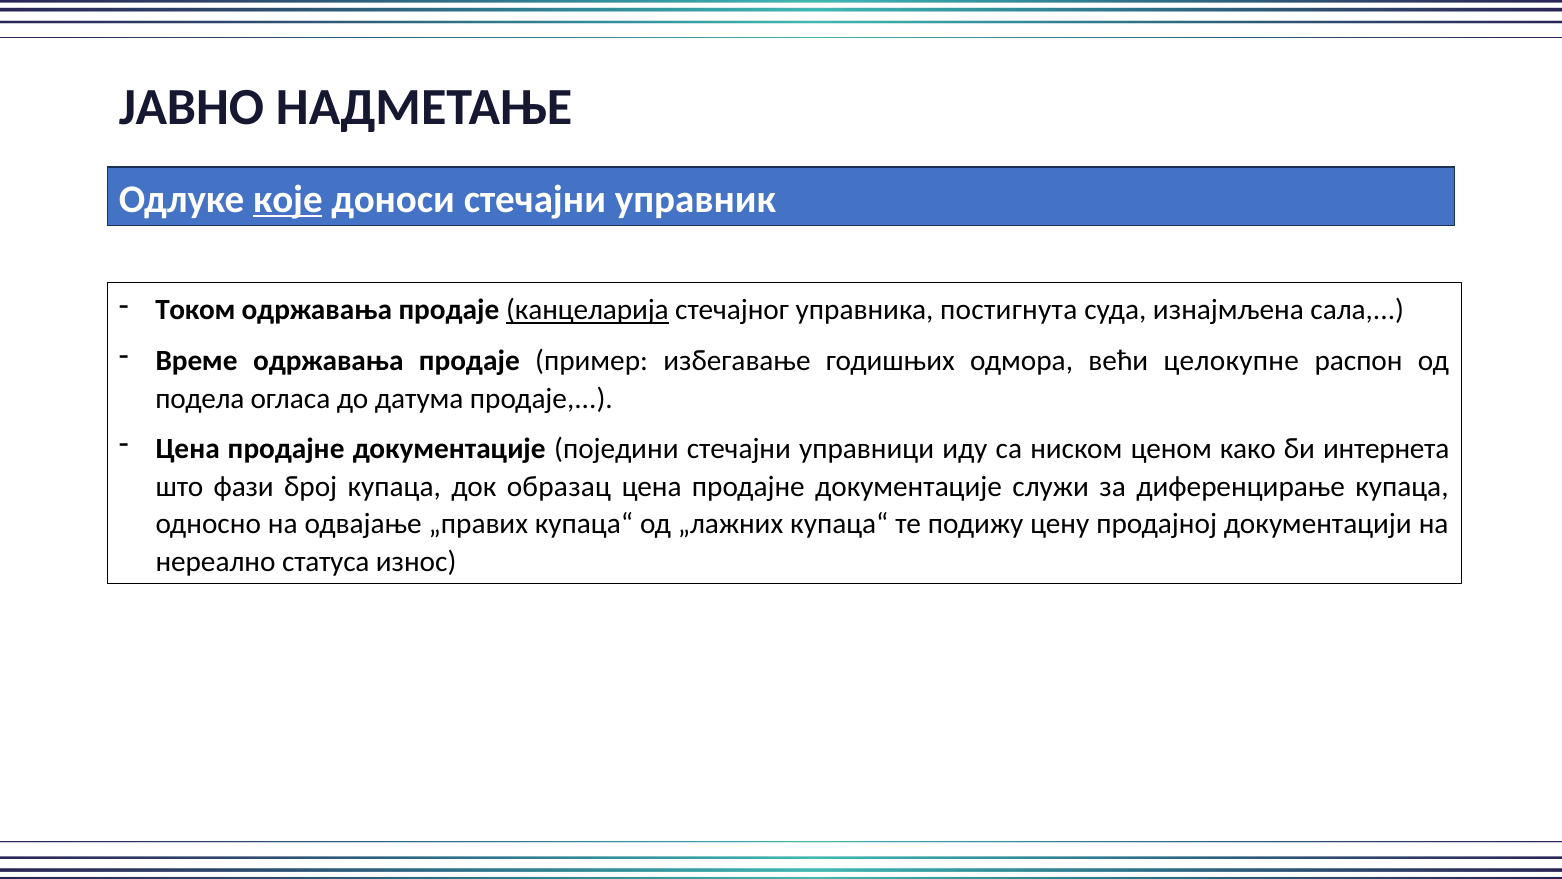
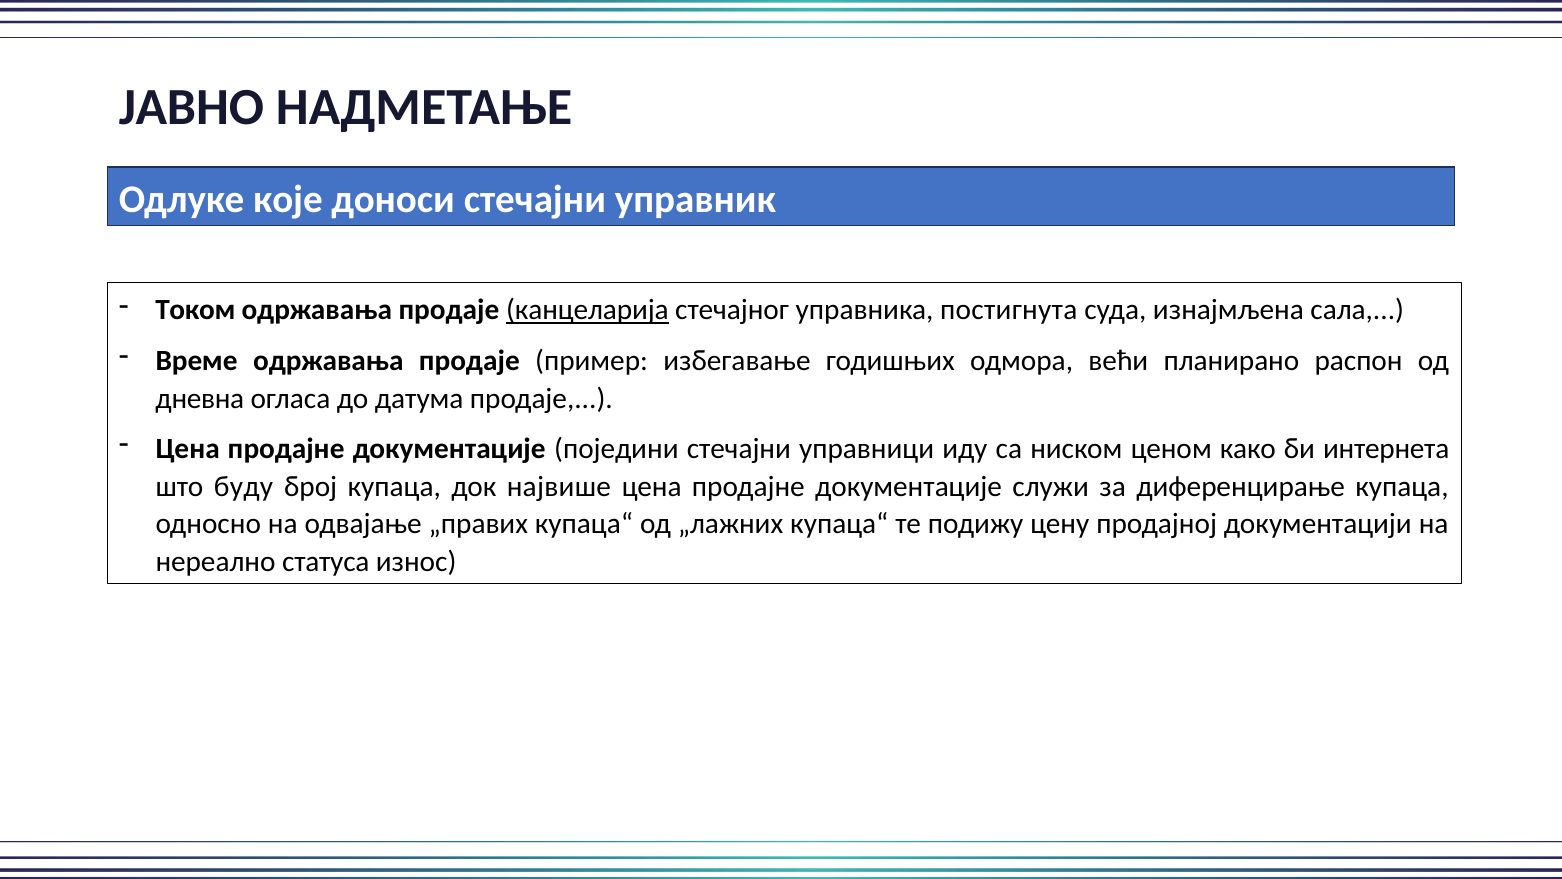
које underline: present -> none
целокупне: целокупне -> планирано
подела: подела -> дневна
фази: фази -> буду
образац: образац -> највише
